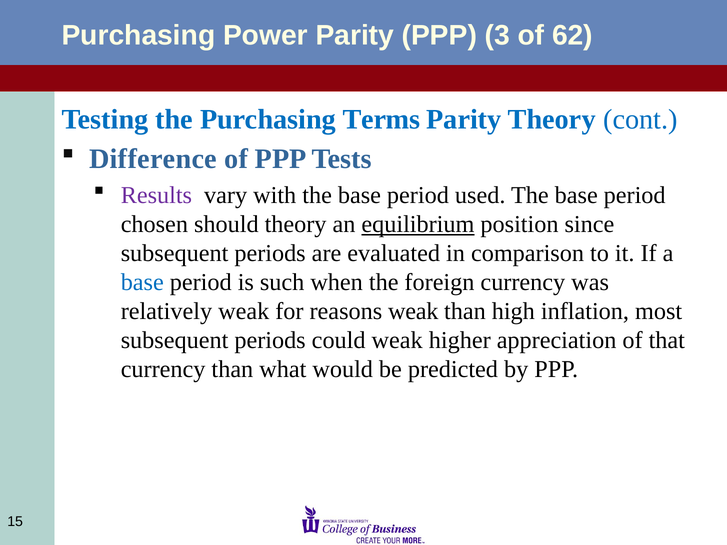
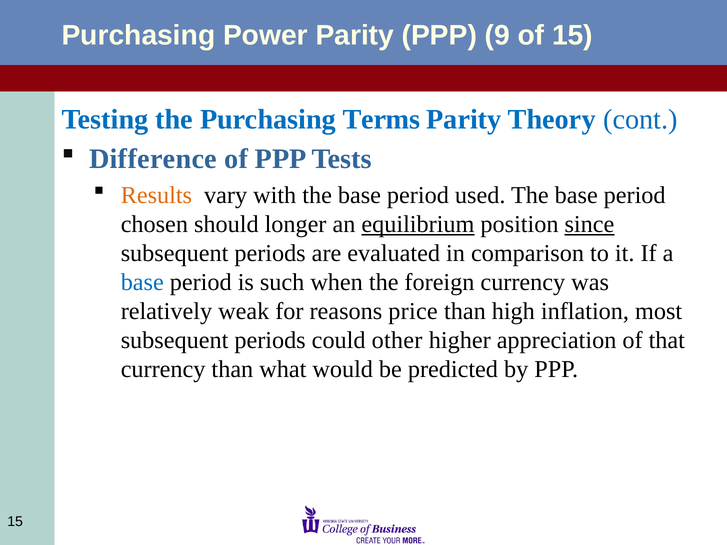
3: 3 -> 9
of 62: 62 -> 15
Results colour: purple -> orange
should theory: theory -> longer
since underline: none -> present
reasons weak: weak -> price
could weak: weak -> other
